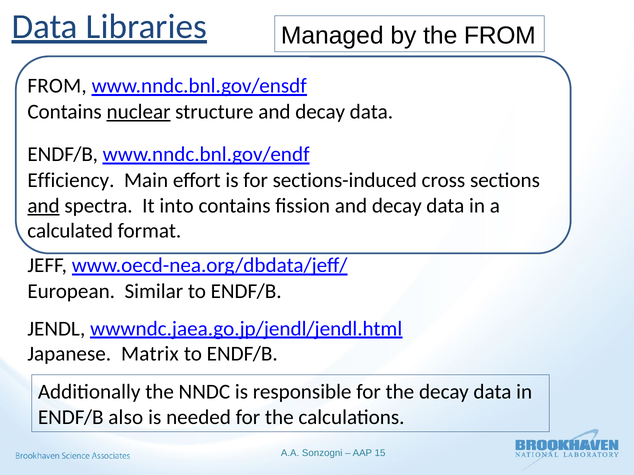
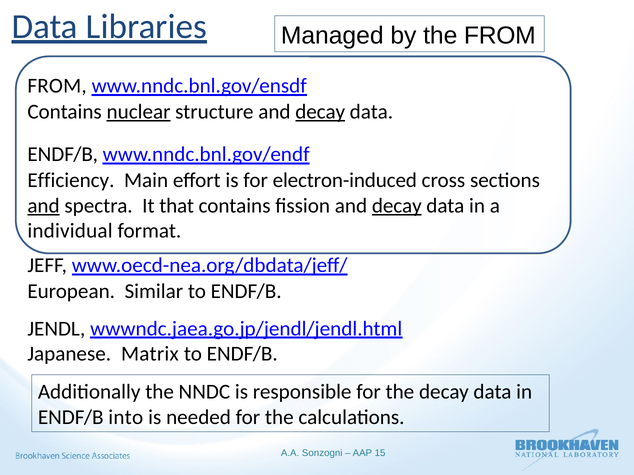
decay at (320, 112) underline: none -> present
sections-induced: sections-induced -> electron-induced
into: into -> that
decay at (397, 206) underline: none -> present
calculated: calculated -> individual
also: also -> into
